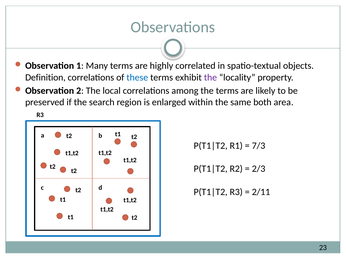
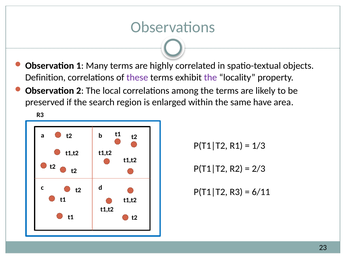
these colour: blue -> purple
both: both -> have
7/3: 7/3 -> 1/3
2/11: 2/11 -> 6/11
